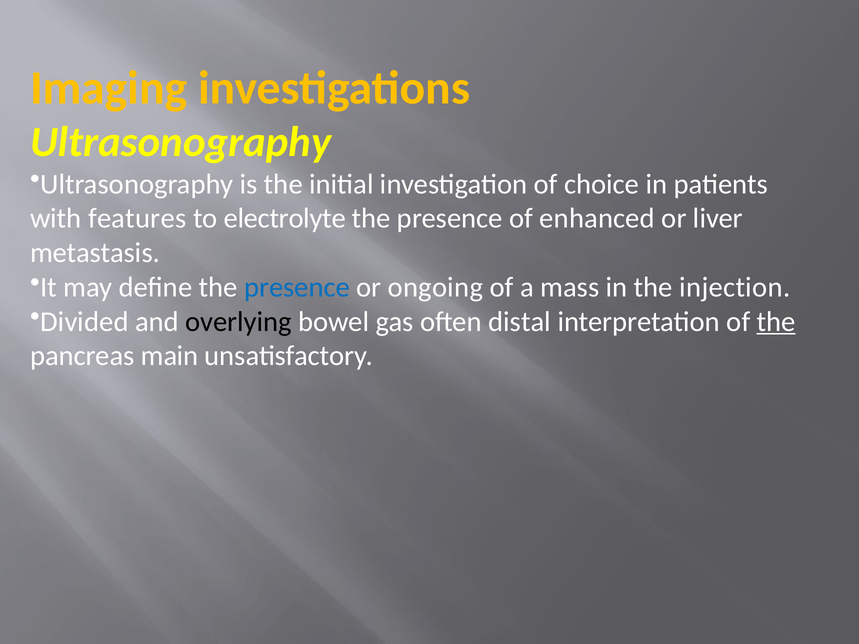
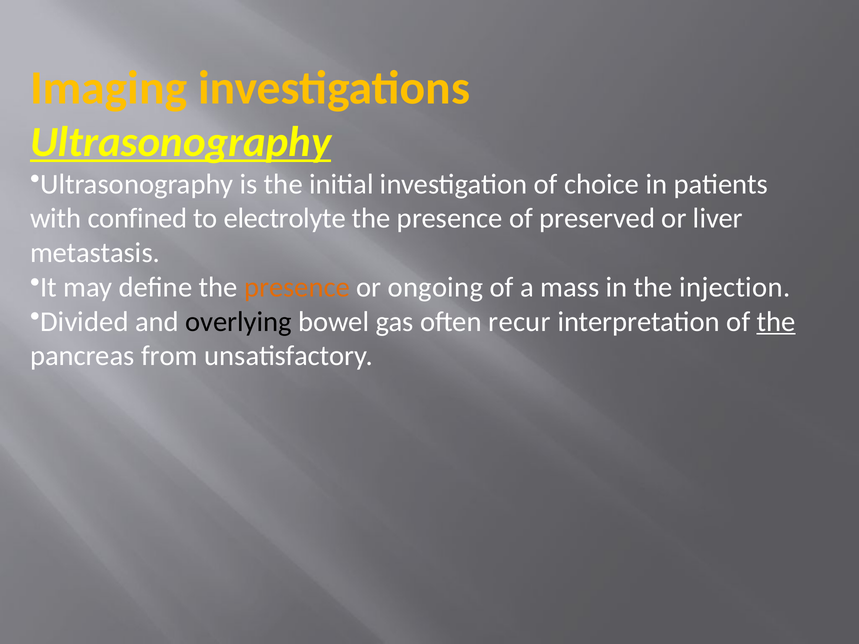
Ultrasonography at (181, 142) underline: none -> present
features: features -> confined
enhanced: enhanced -> preserved
presence at (297, 287) colour: blue -> orange
distal: distal -> recur
main: main -> from
